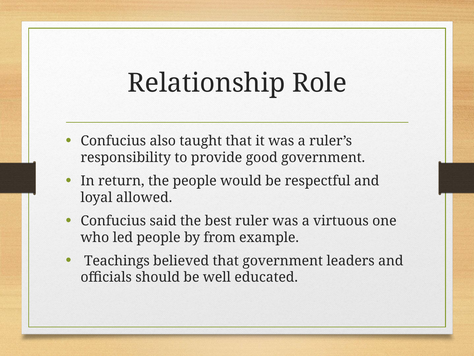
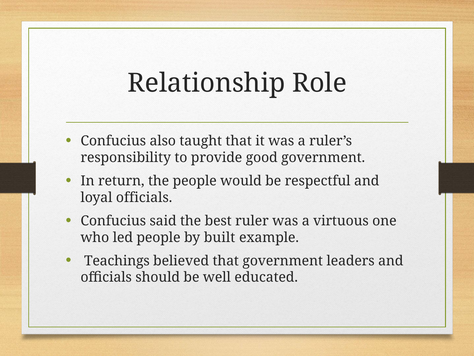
loyal allowed: allowed -> officials
from: from -> built
